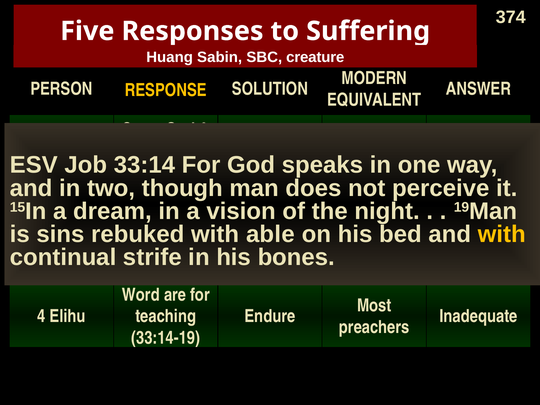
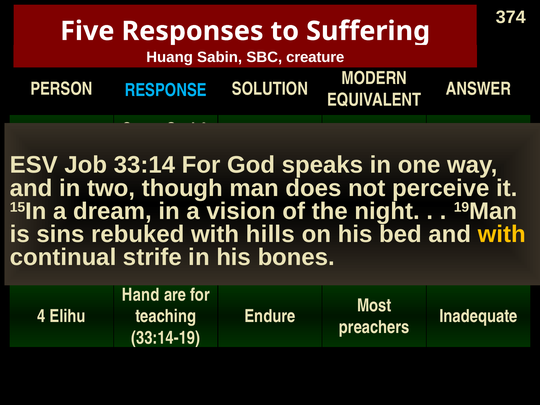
RESPONSE colour: yellow -> light blue
able: able -> hills
Word: Word -> Hand
